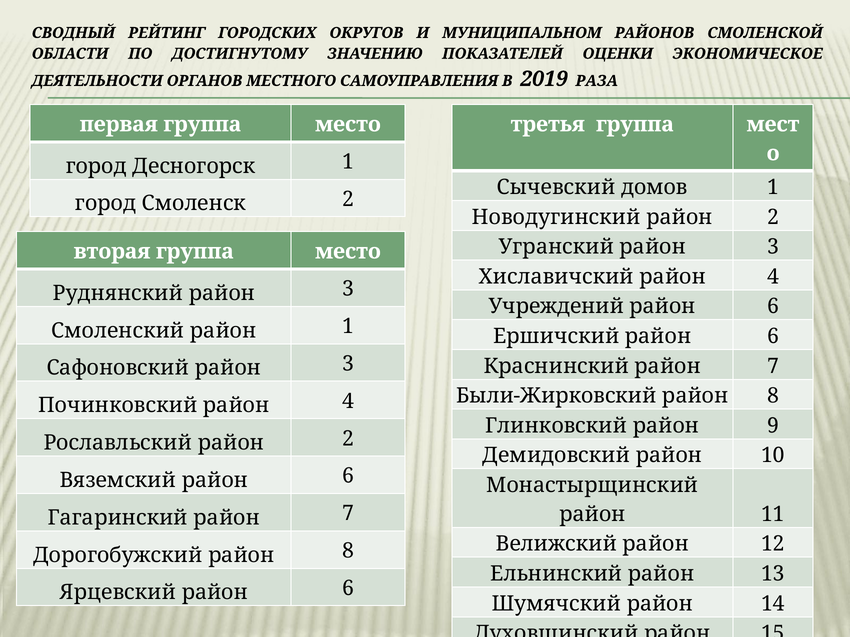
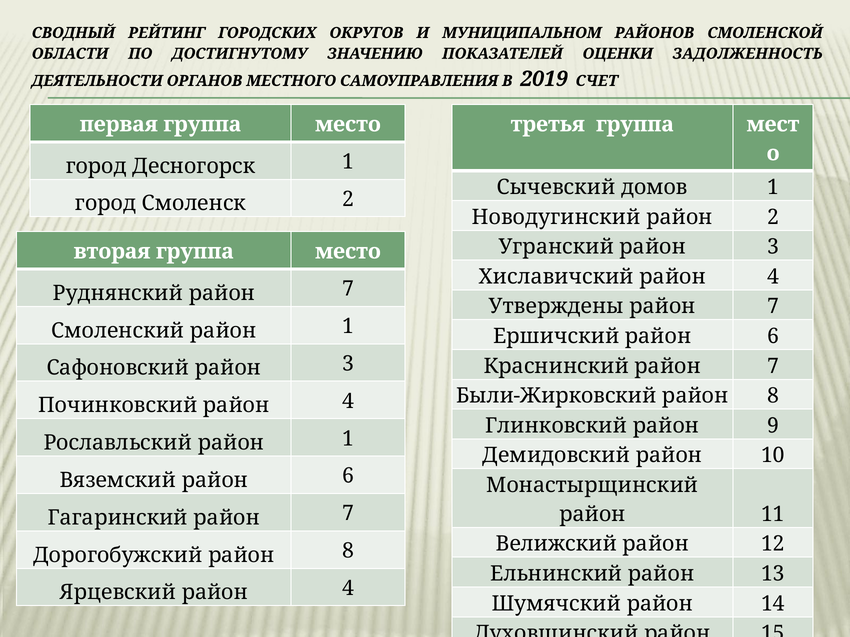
ЭКОНОМИЧЕСКОЕ: ЭКОНОМИЧЕСКОЕ -> ЗАДОЛЖЕННОСТЬ
РАЗА: РАЗА -> СЧЕТ
Руднянский район 3: 3 -> 7
Учреждений: Учреждений -> Утверждены
6 at (773, 307): 6 -> 7
Рославльский район 2: 2 -> 1
Ярцевский район 6: 6 -> 4
